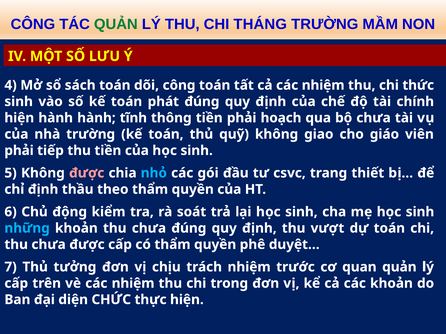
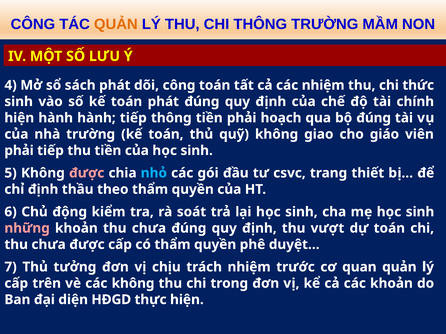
QUẢN colour: green -> orange
CHI THÁNG: THÁNG -> THÔNG
sách toán: toán -> phát
hành tĩnh: tĩnh -> tiếp
bộ chưa: chưa -> đúng
những colour: light blue -> pink
vè các nhiệm: nhiệm -> không
CHỨC: CHỨC -> HĐGD
